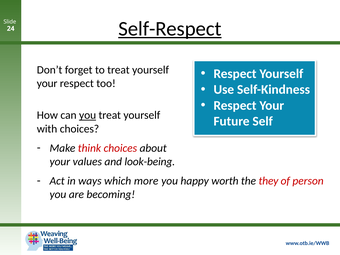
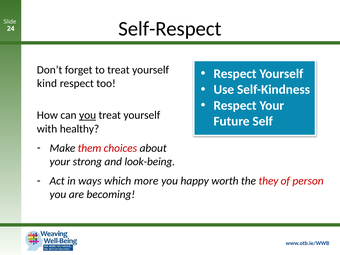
Self-Respect underline: present -> none
your at (47, 83): your -> kind
with choices: choices -> healthy
think: think -> them
values: values -> strong
